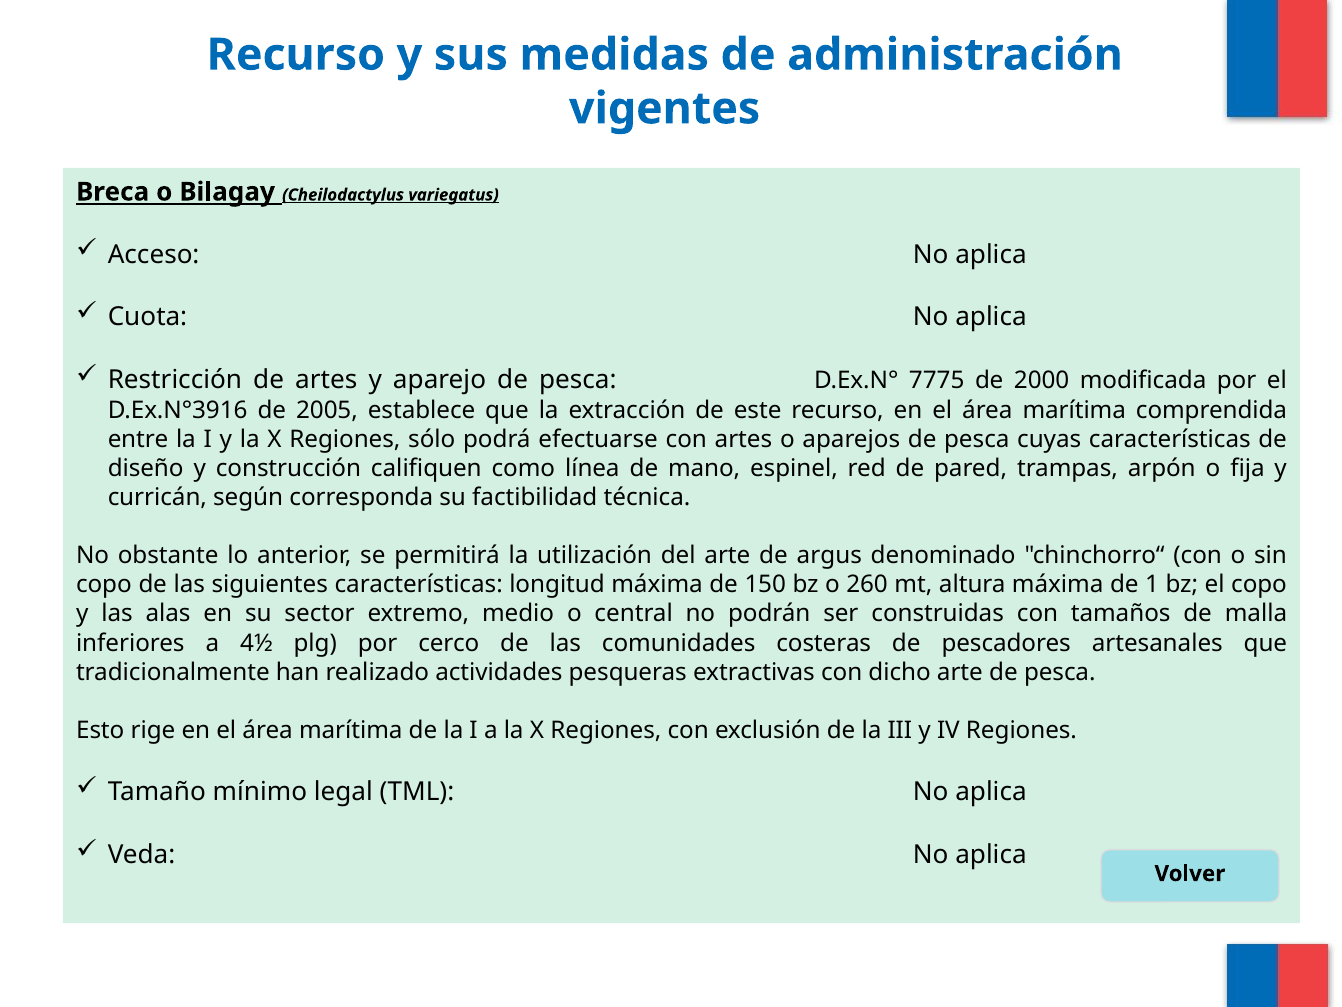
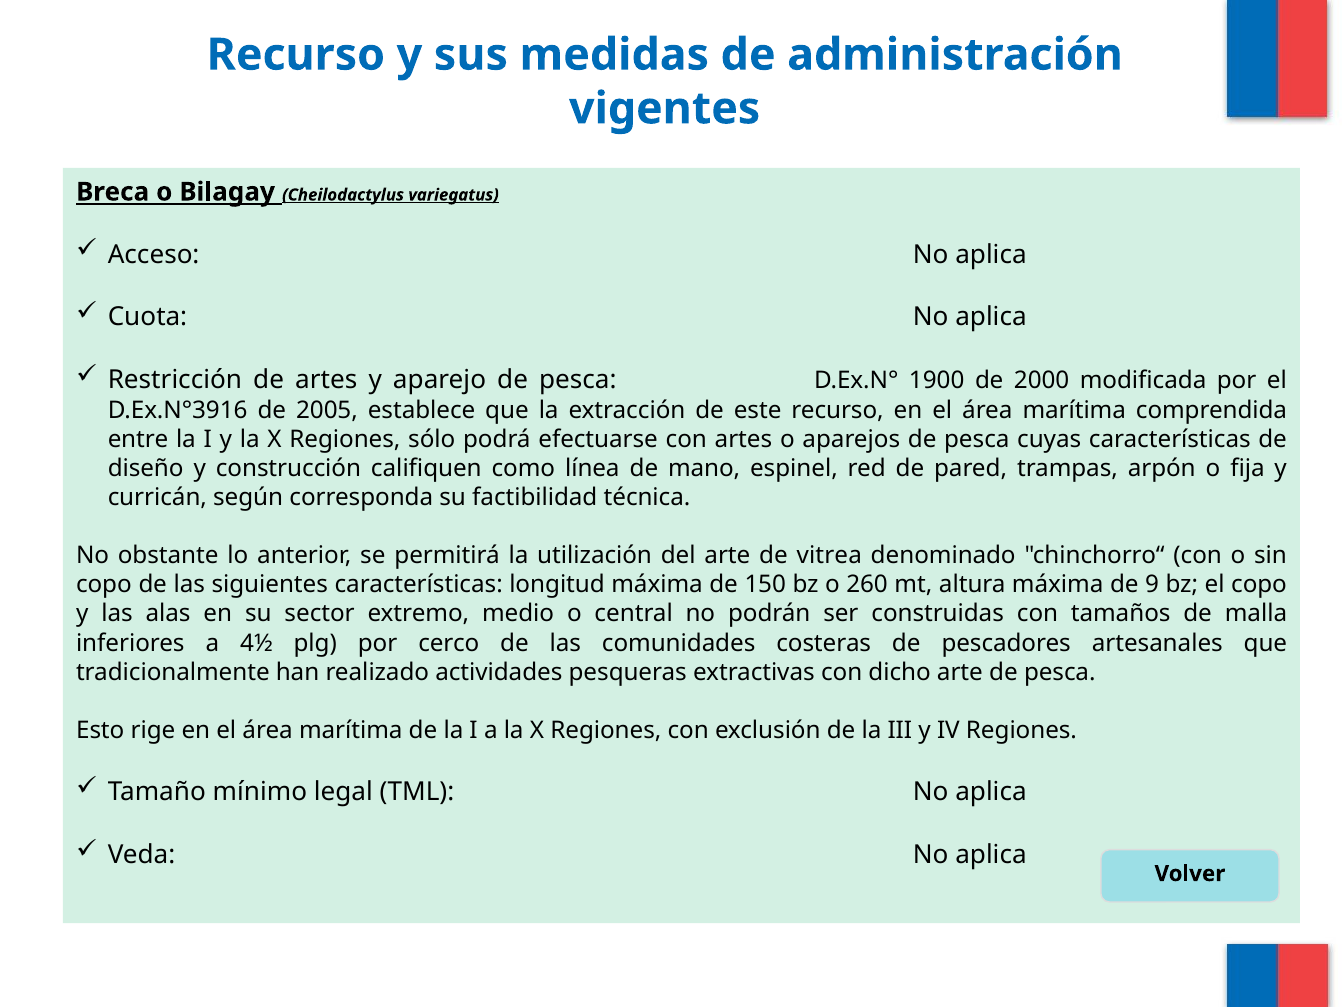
7775: 7775 -> 1900
argus: argus -> vitrea
1: 1 -> 9
